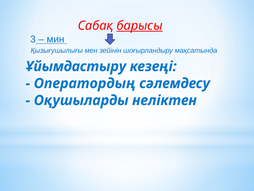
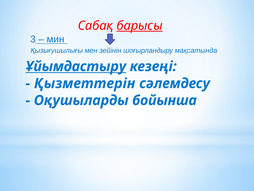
Ұйымдастыру underline: none -> present
Оператордың: Оператордың -> Қызметтерін
неліктен: неліктен -> бойынша
